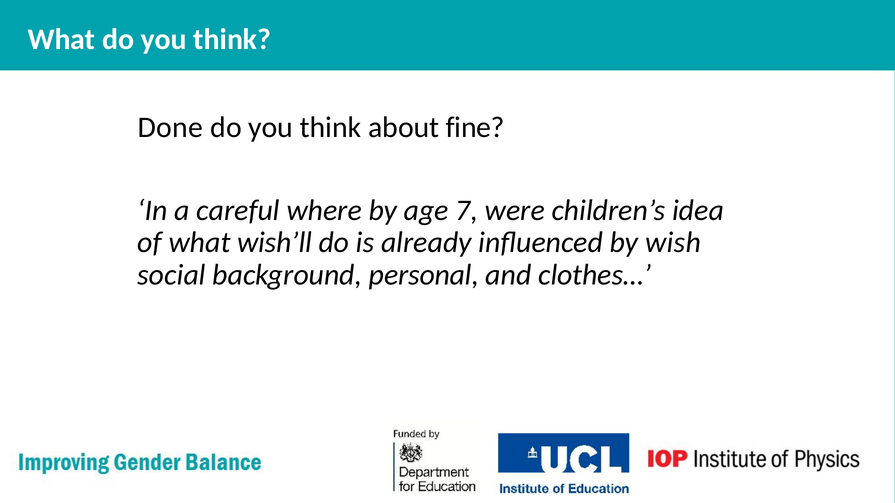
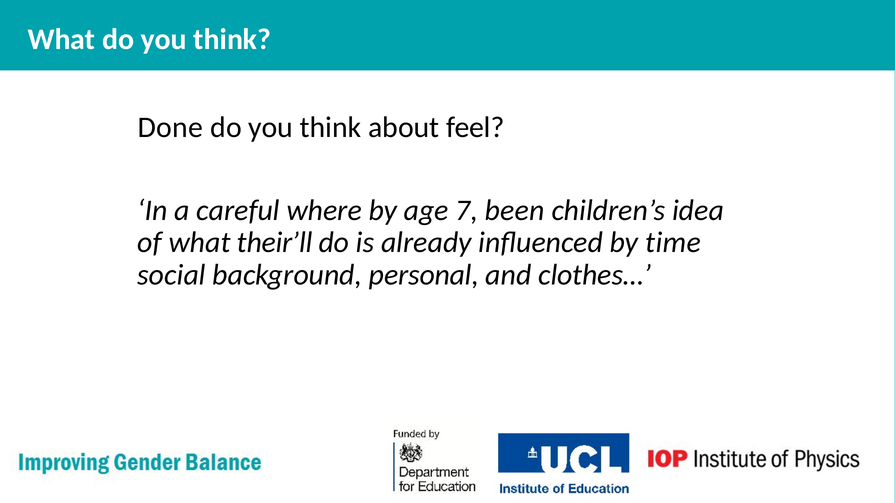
fine: fine -> feel
were: were -> been
wish’ll: wish’ll -> their’ll
wish: wish -> time
